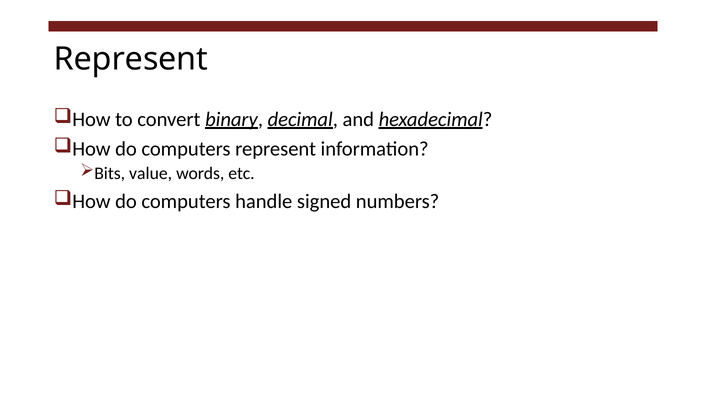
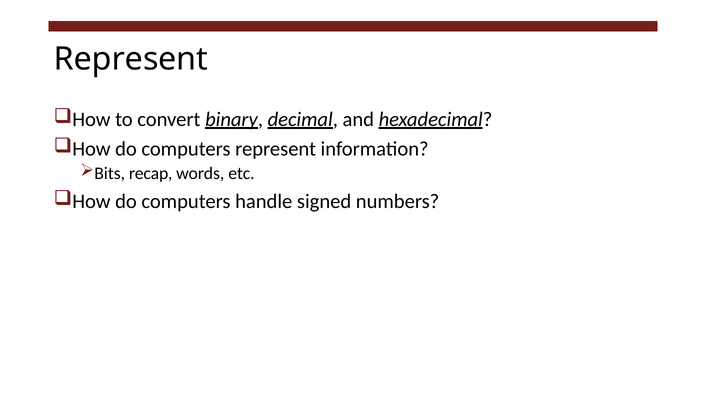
value: value -> recap
